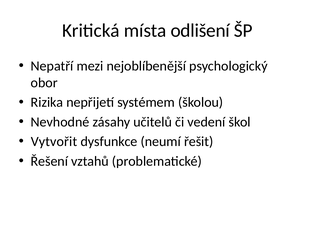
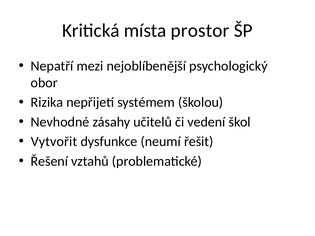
odlišení: odlišení -> prostor
